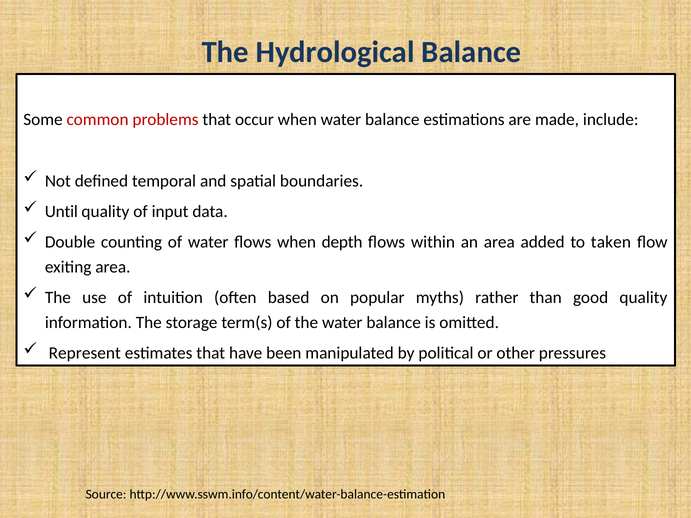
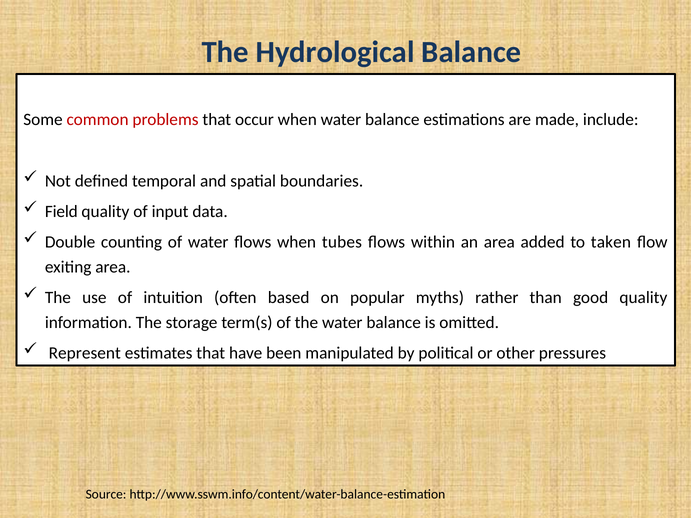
Until: Until -> Field
depth: depth -> tubes
